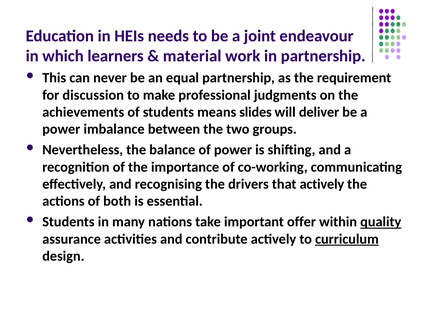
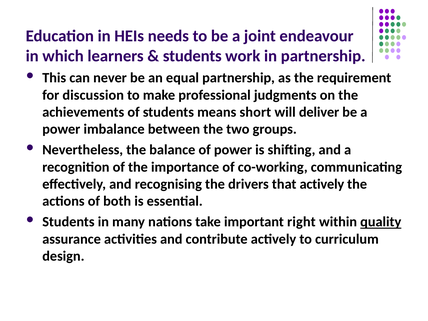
material at (192, 56): material -> students
slides: slides -> short
offer: offer -> right
curriculum underline: present -> none
